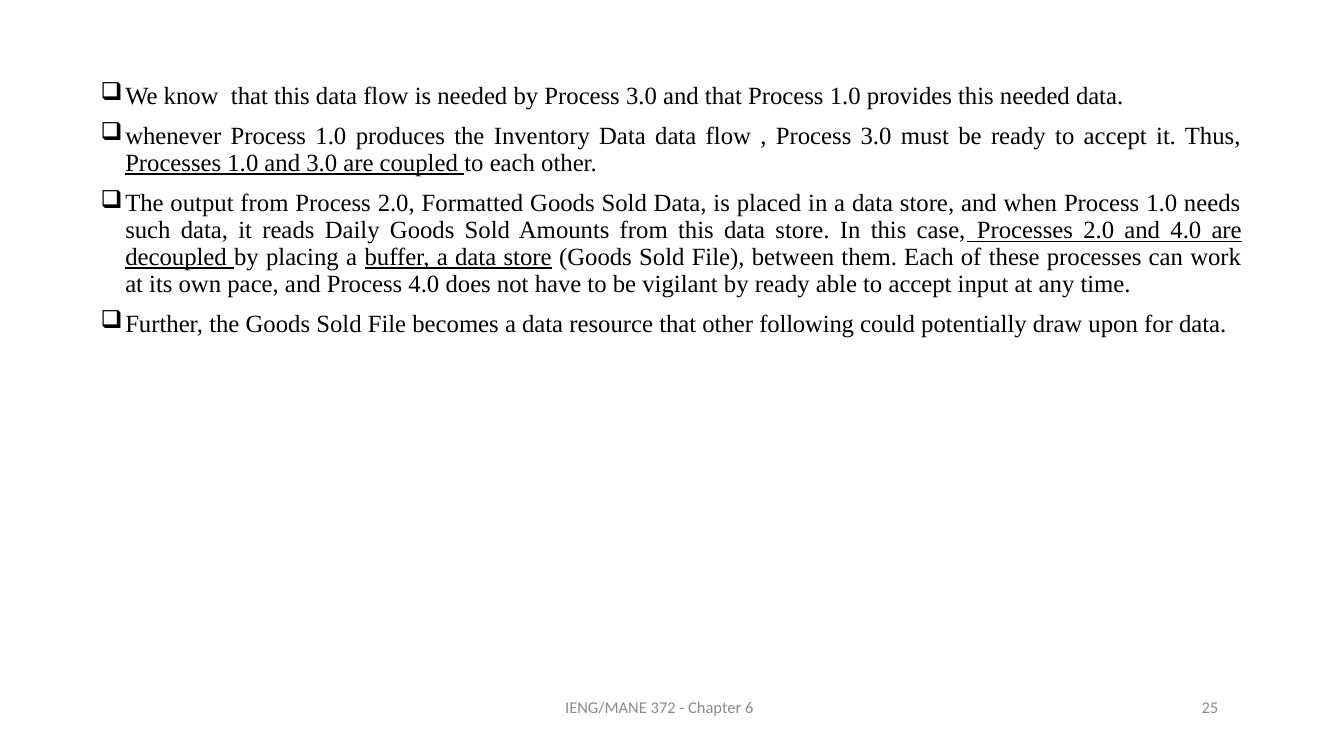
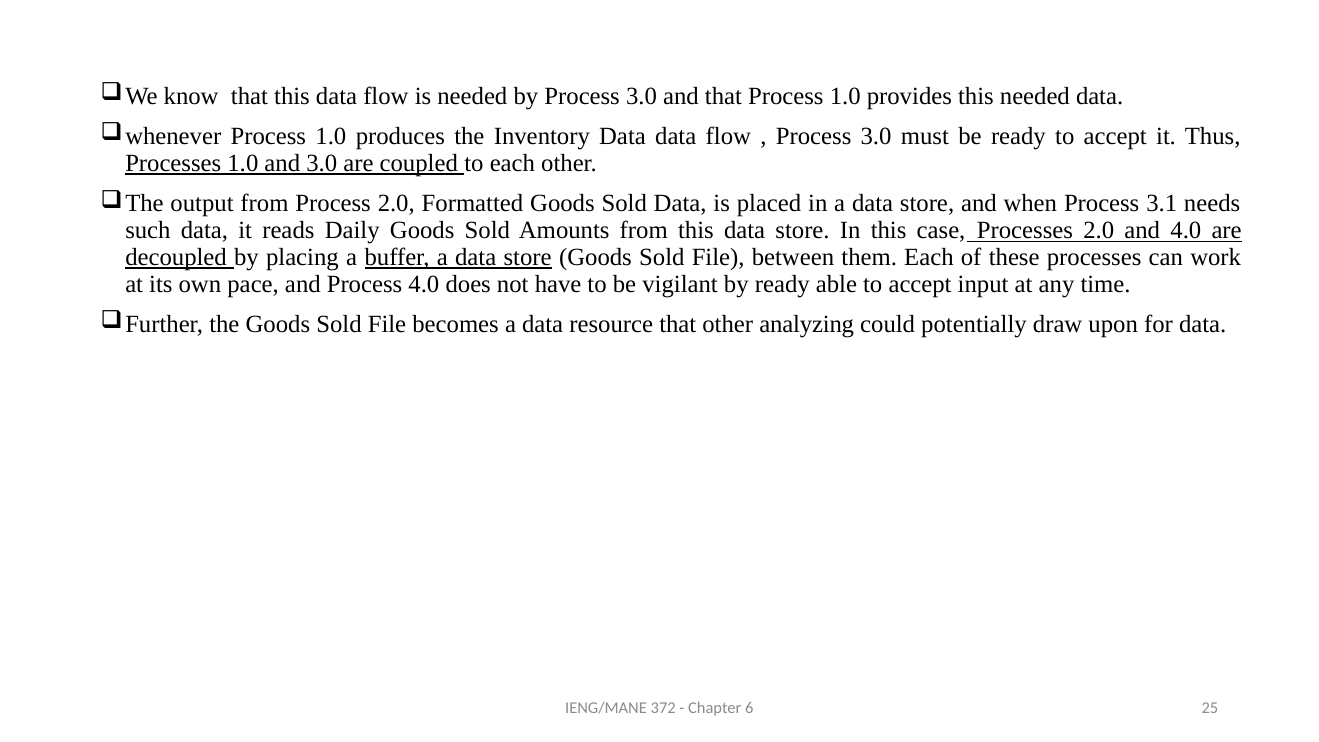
when Process 1.0: 1.0 -> 3.1
following: following -> analyzing
